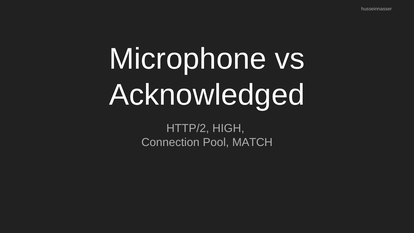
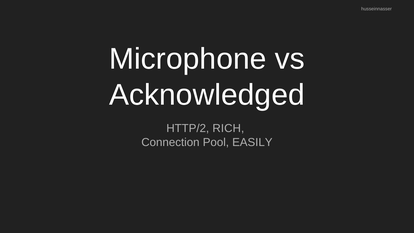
HIGH: HIGH -> RICH
MATCH: MATCH -> EASILY
